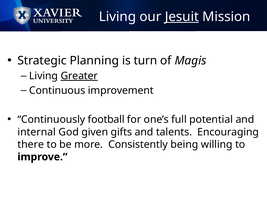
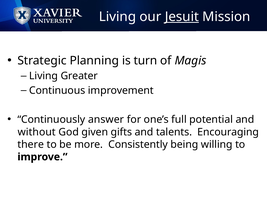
Greater underline: present -> none
football: football -> answer
internal: internal -> without
